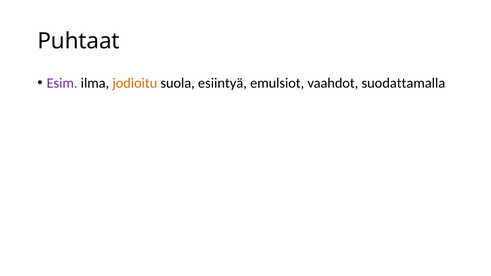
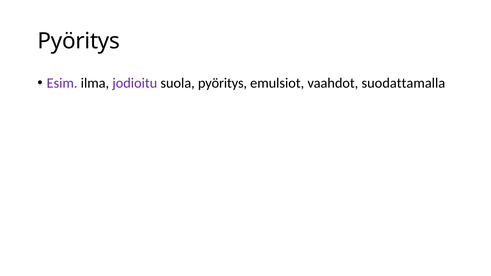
Puhtaat at (79, 41): Puhtaat -> Pyöritys
jodioitu colour: orange -> purple
suola esiintyä: esiintyä -> pyöritys
